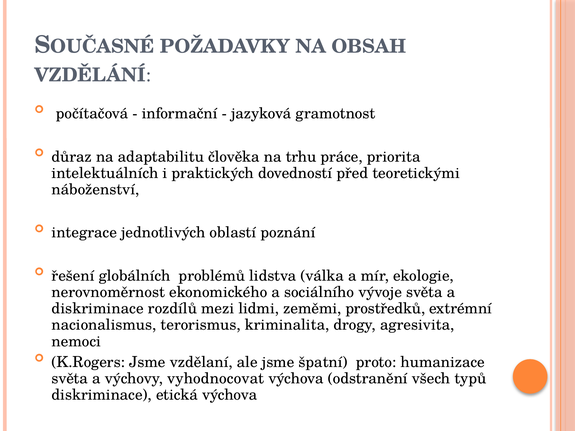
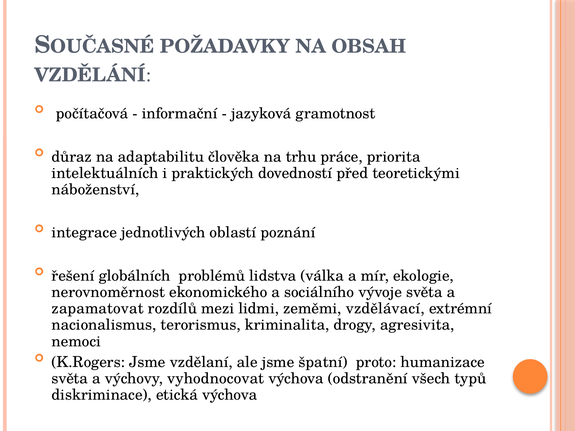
diskriminace at (98, 309): diskriminace -> zapamatovat
prostředků: prostředků -> vzdělávací
